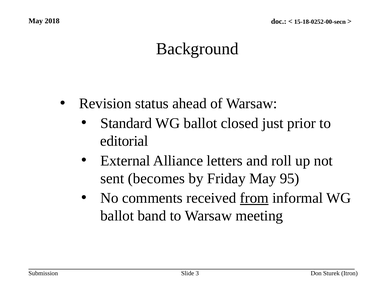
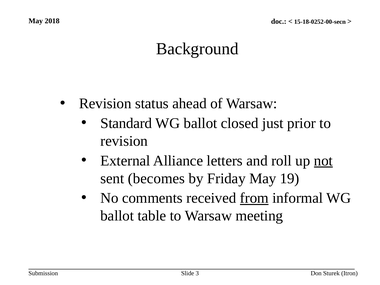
editorial at (124, 141): editorial -> revision
not underline: none -> present
95: 95 -> 19
band: band -> table
